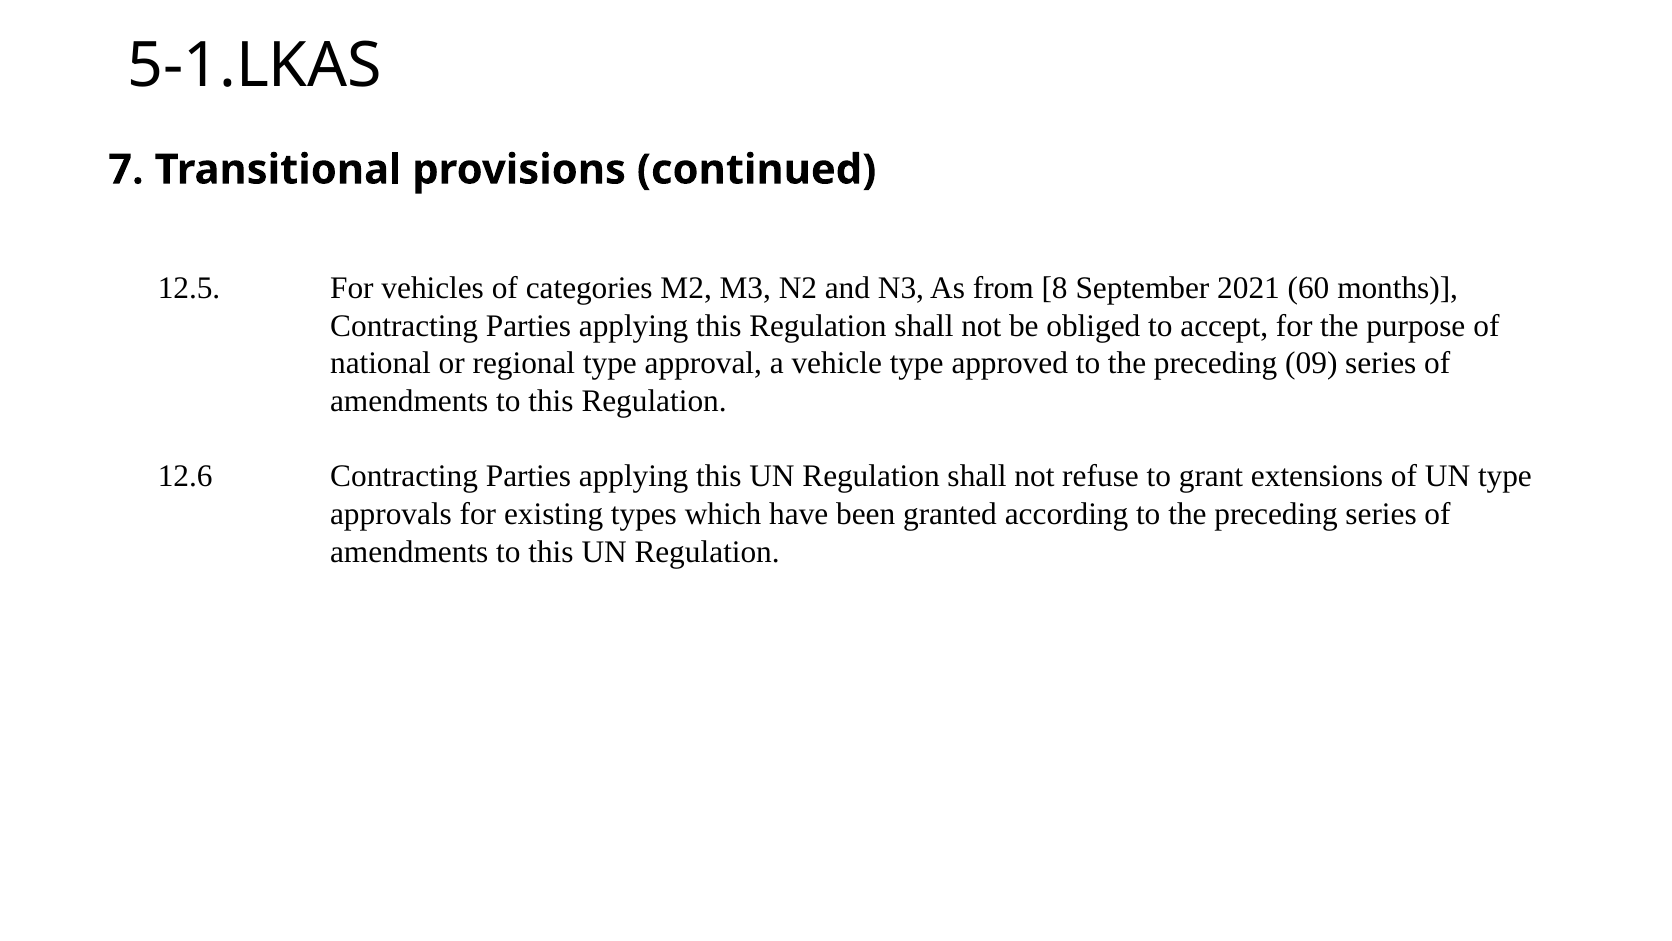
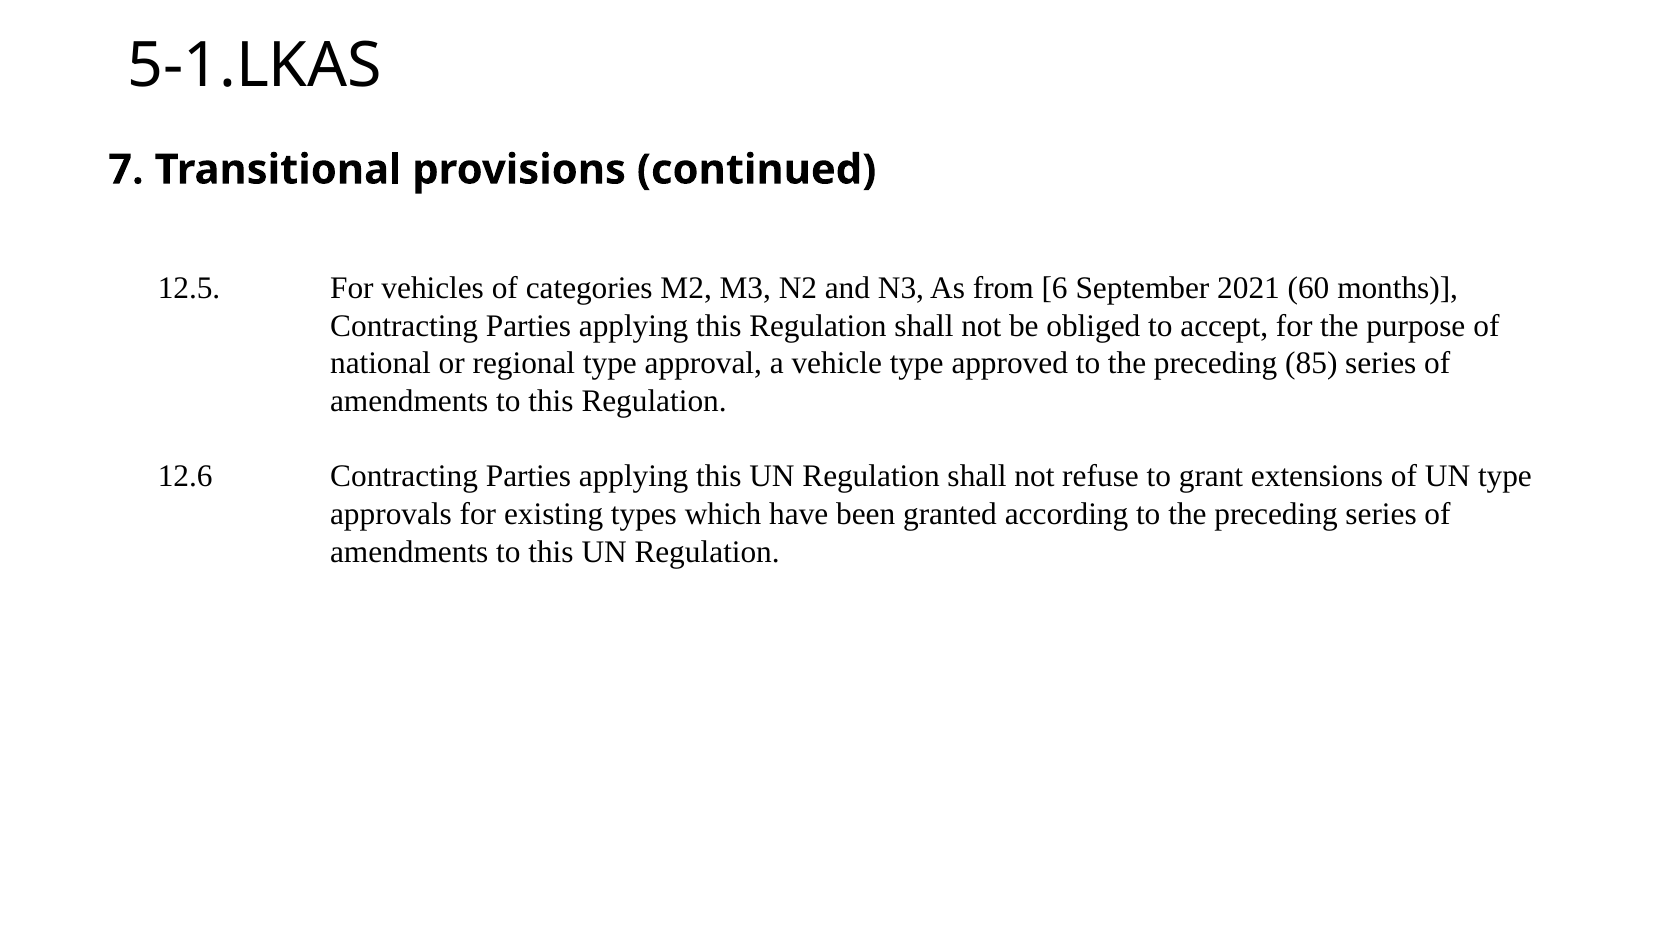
8: 8 -> 6
09: 09 -> 85
